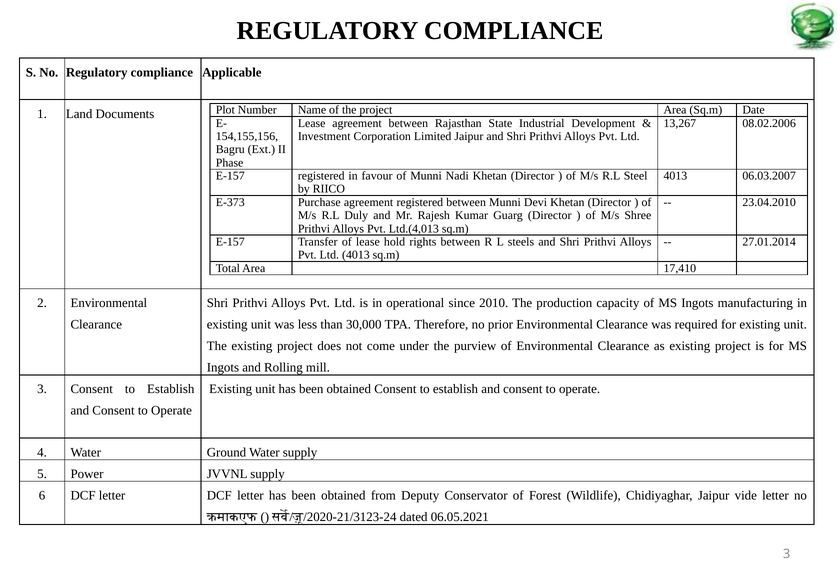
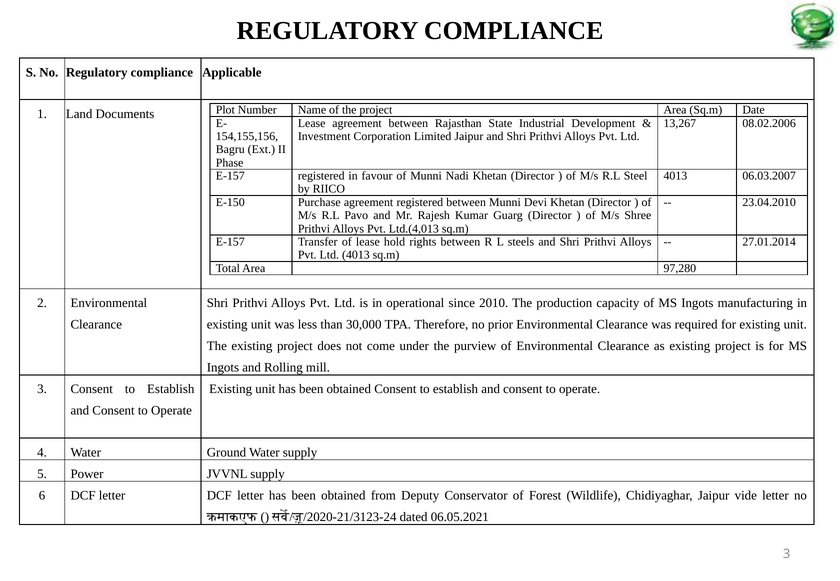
E-373: E-373 -> E-150
Duly: Duly -> Pavo
17,410: 17,410 -> 97,280
